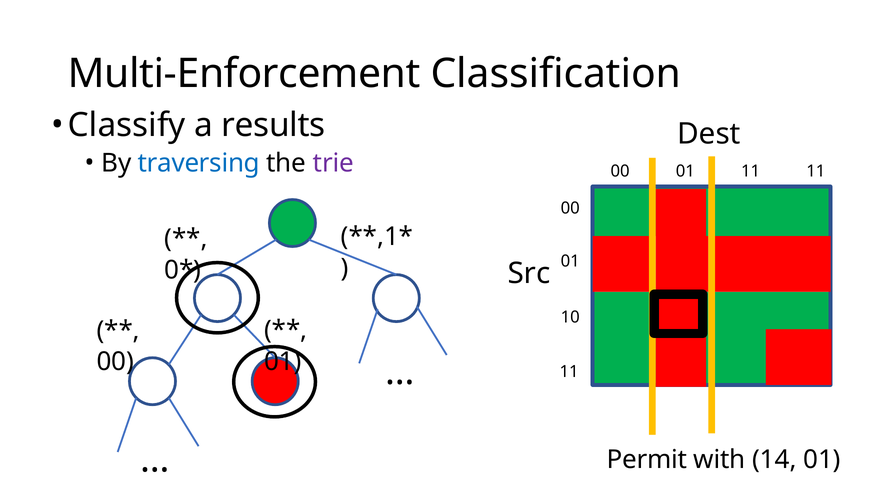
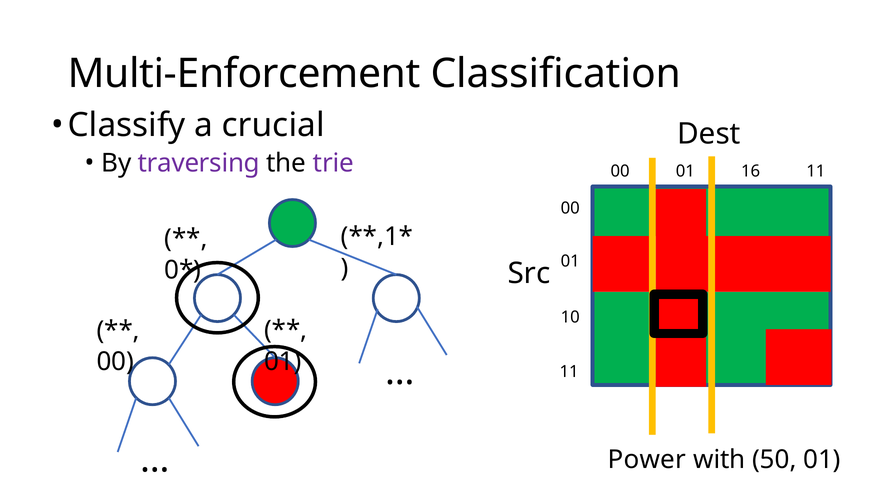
results: results -> crucial
traversing colour: blue -> purple
01 11: 11 -> 16
Permit: Permit -> Power
14: 14 -> 50
